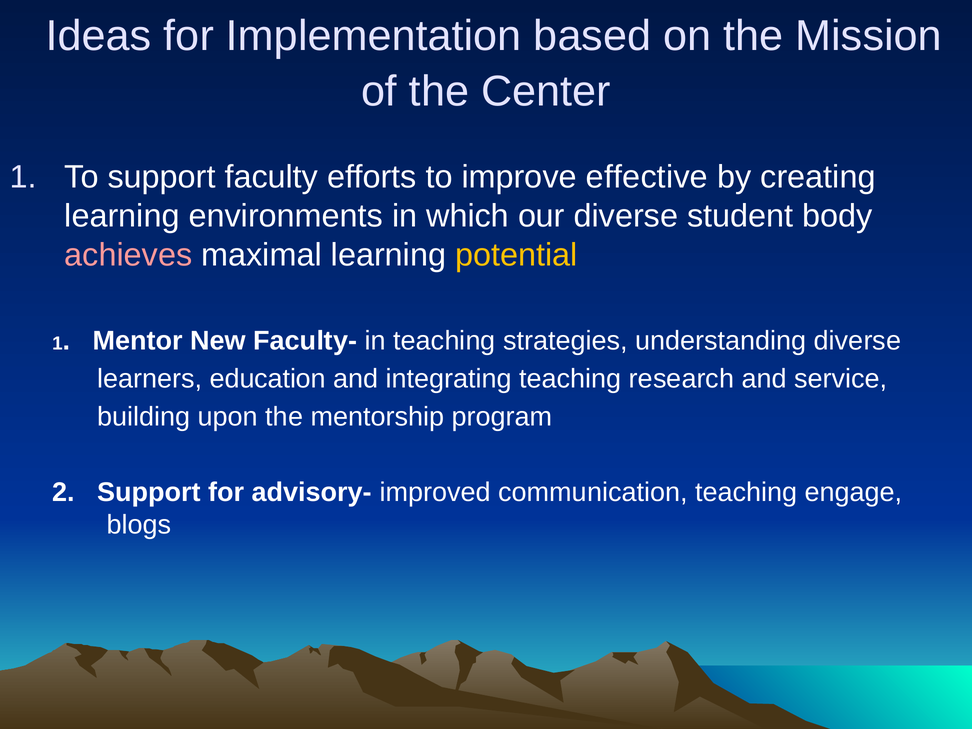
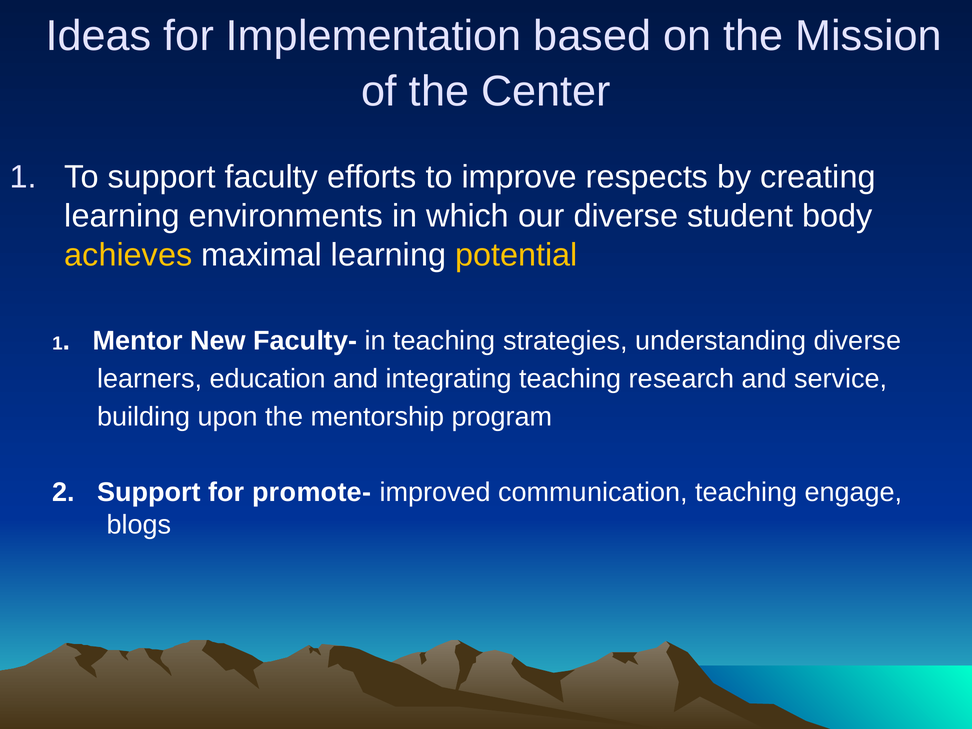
effective: effective -> respects
achieves colour: pink -> yellow
advisory-: advisory- -> promote-
